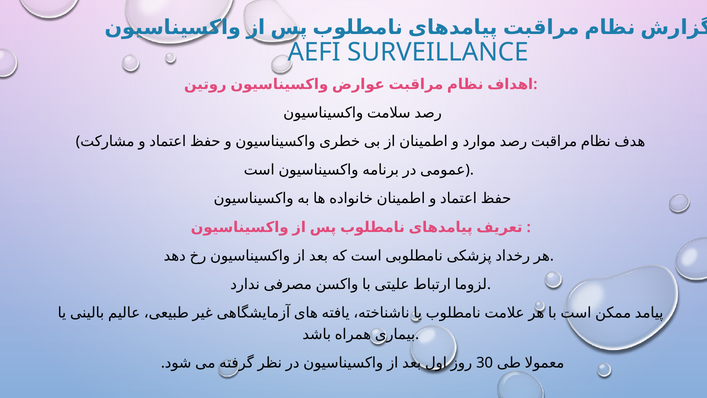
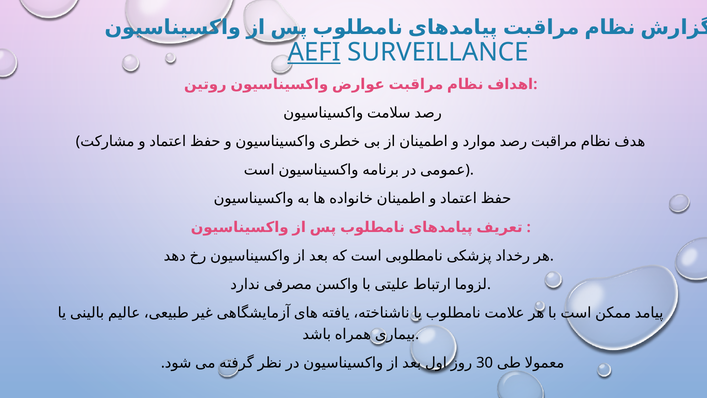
AEFI underline: none -> present
